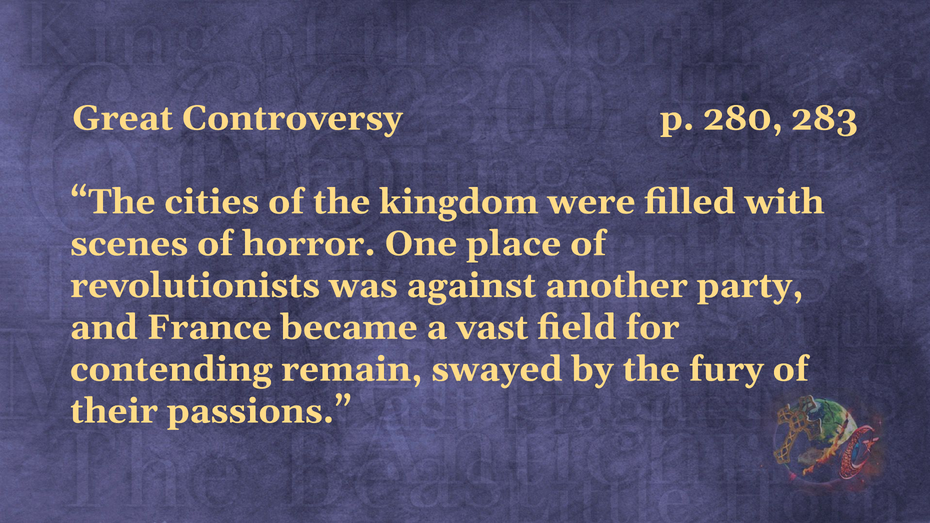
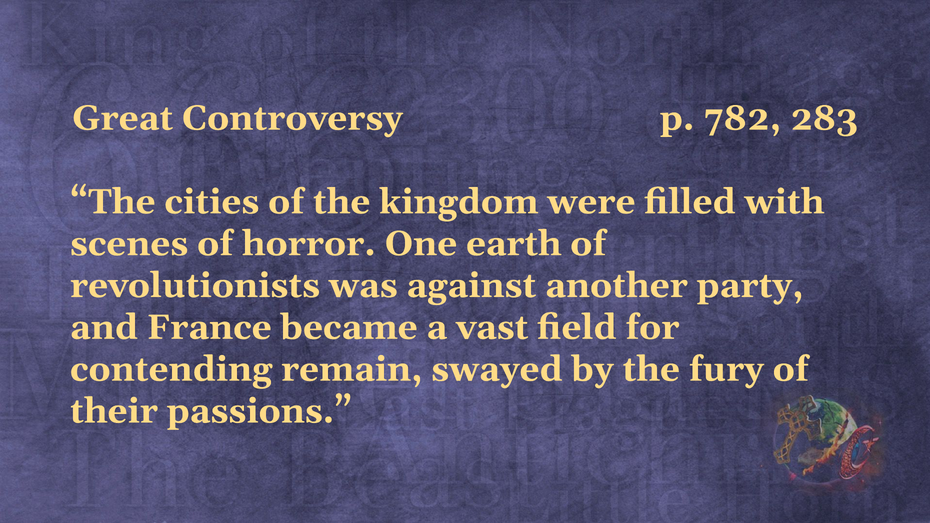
280: 280 -> 782
place: place -> earth
